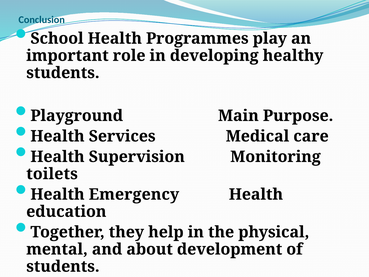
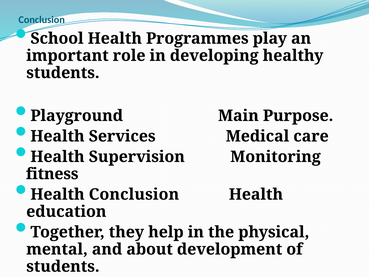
toilets: toilets -> fitness
Health Emergency: Emergency -> Conclusion
